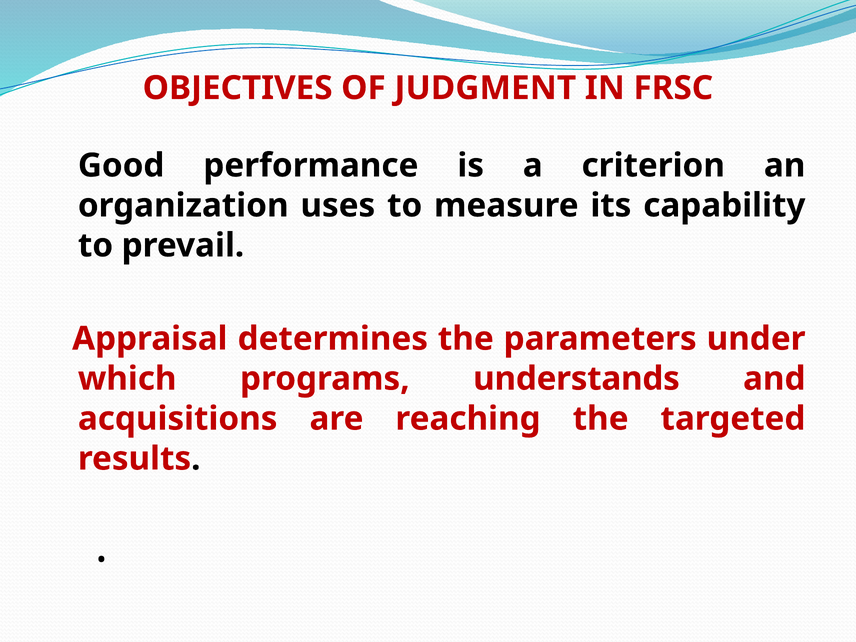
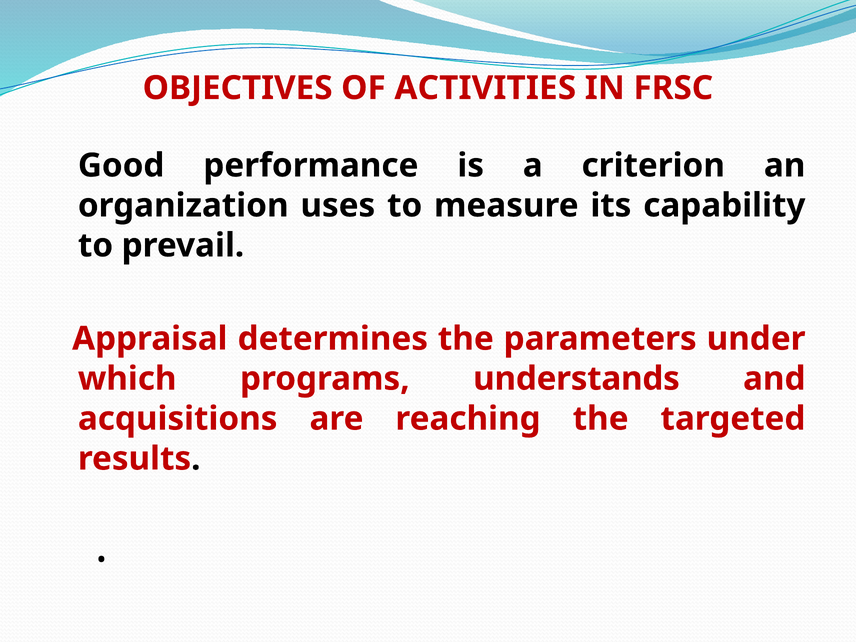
JUDGMENT: JUDGMENT -> ACTIVITIES
